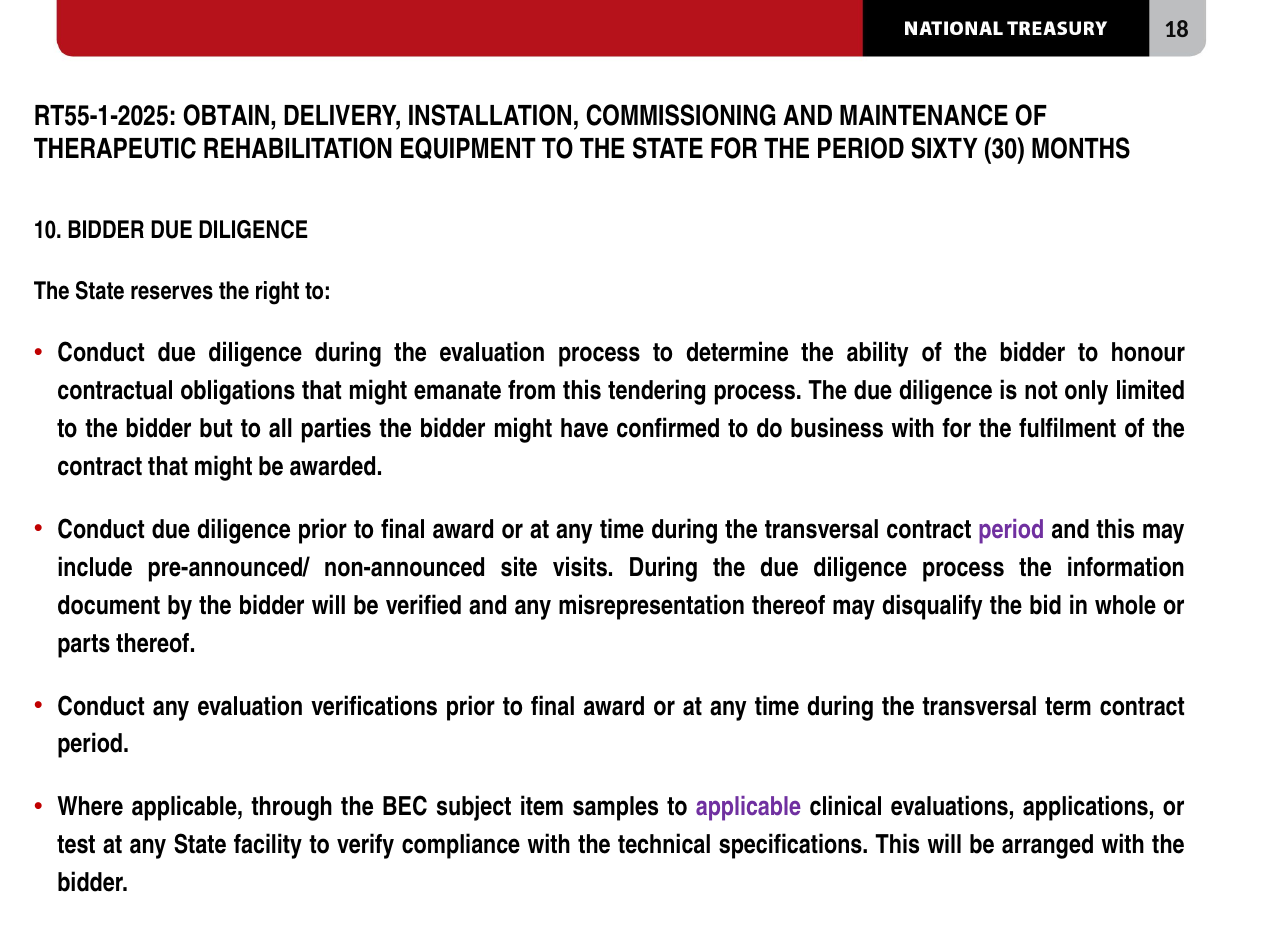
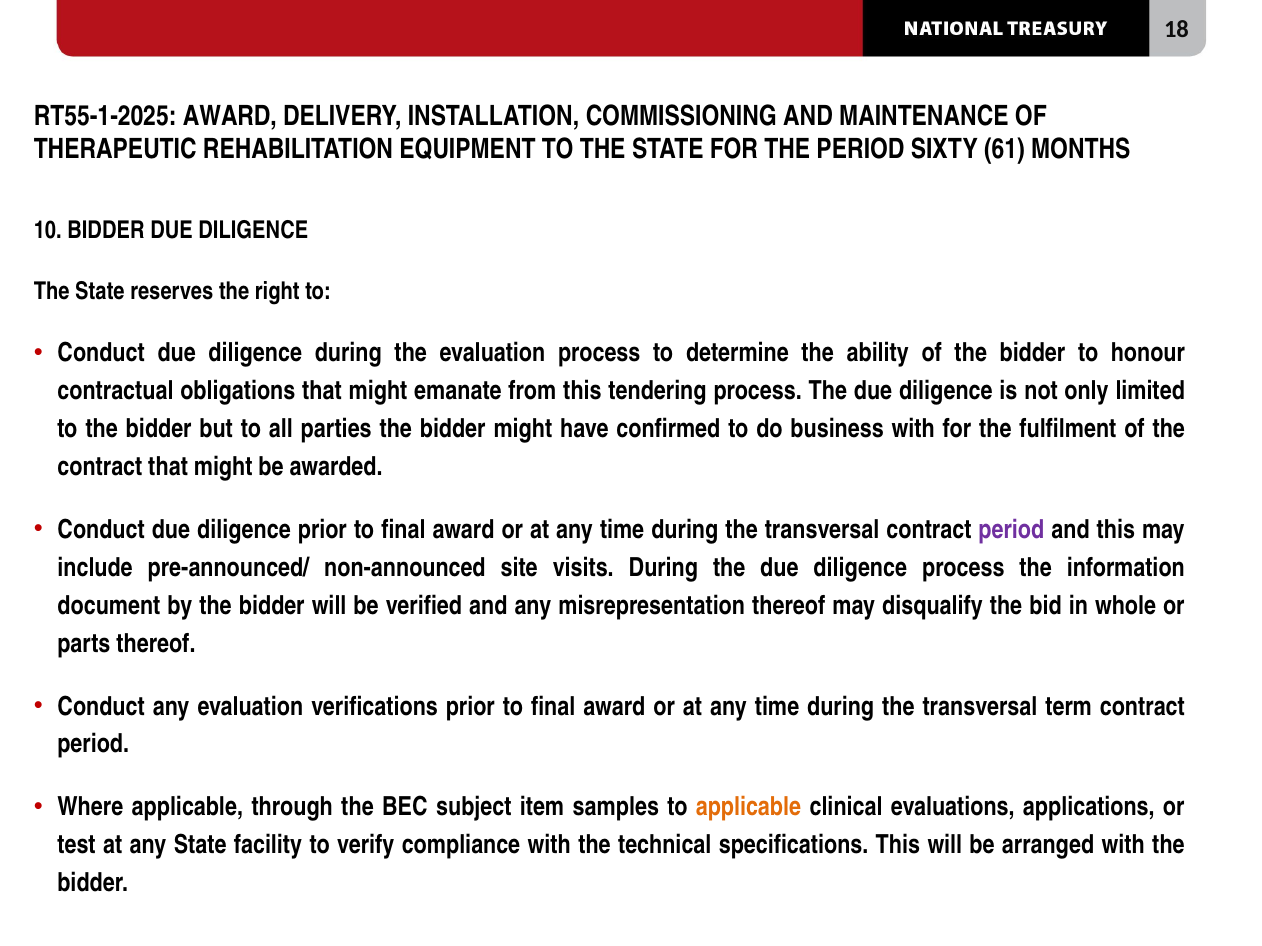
RT55-1-2025 OBTAIN: OBTAIN -> AWARD
30: 30 -> 61
applicable at (748, 808) colour: purple -> orange
